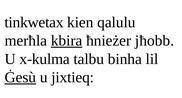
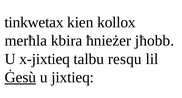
qalulu: qalulu -> kollox
kbira underline: present -> none
x-kulma: x-kulma -> x-jixtieq
binha: binha -> resqu
